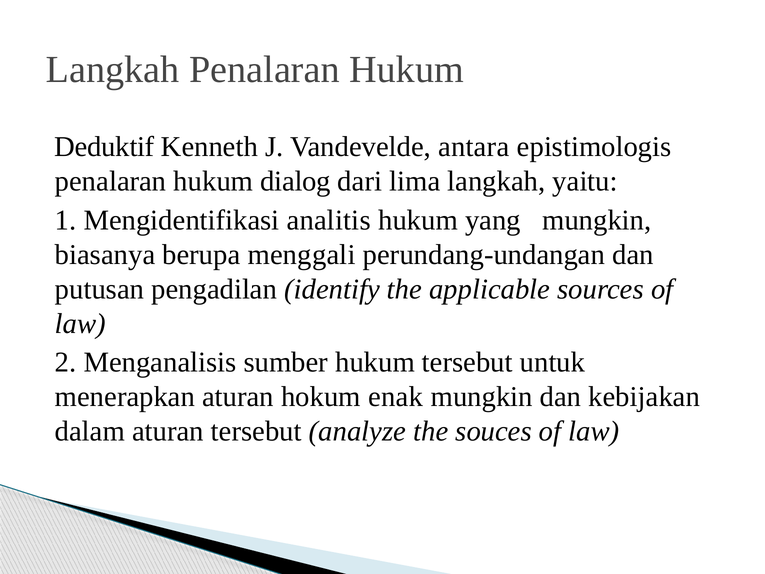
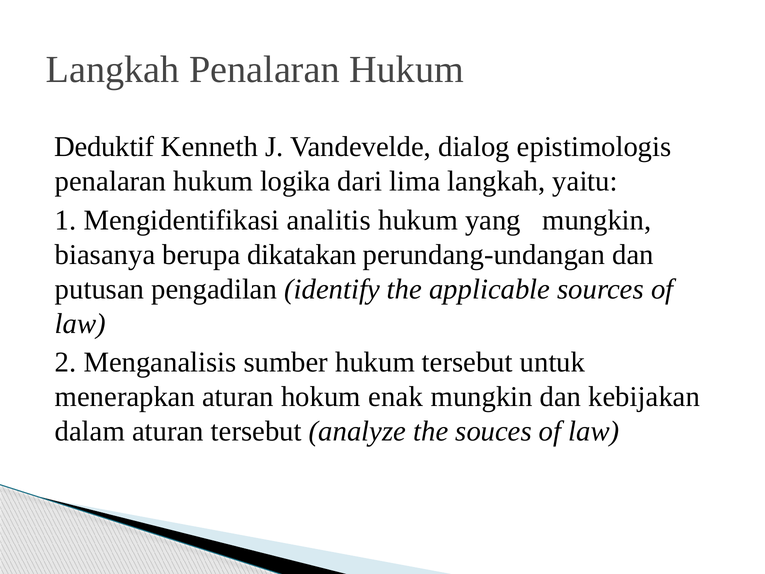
antara: antara -> dialog
dialog: dialog -> logika
menggali: menggali -> dikatakan
